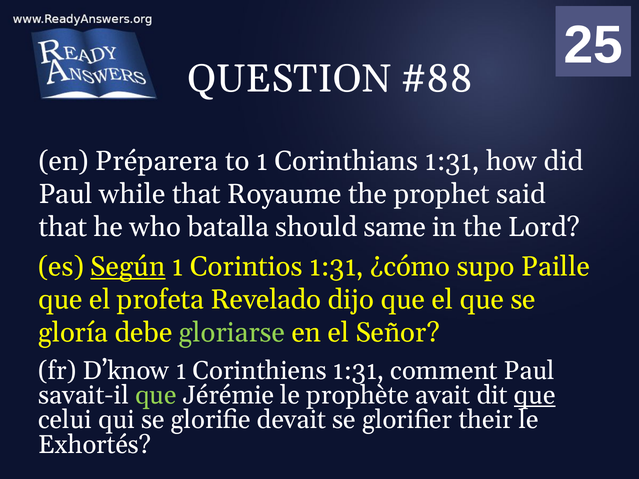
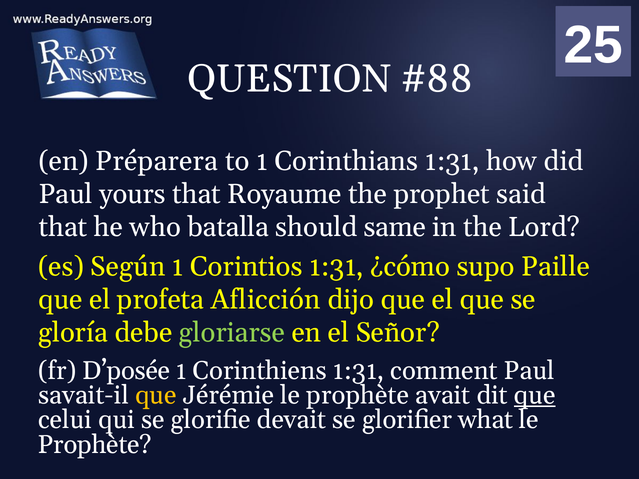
while: while -> yours
Según underline: present -> none
Revelado: Revelado -> Aflicción
D’know: D’know -> D’posée
que at (156, 396) colour: light green -> yellow
their: their -> what
Exhortés at (95, 445): Exhortés -> Prophète
